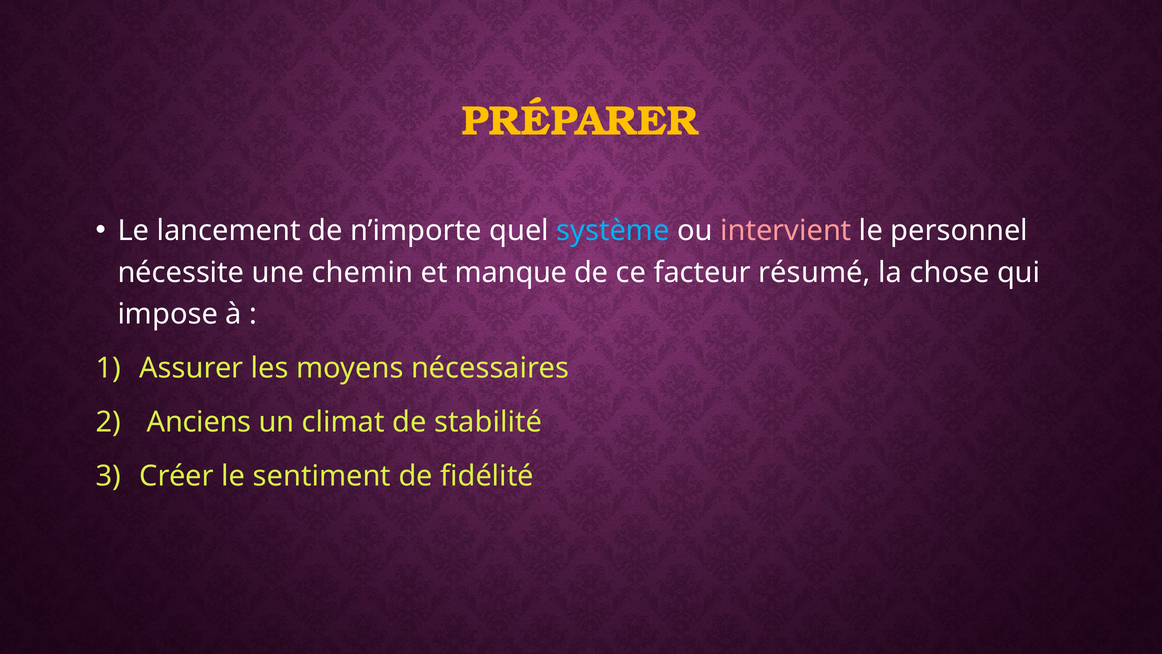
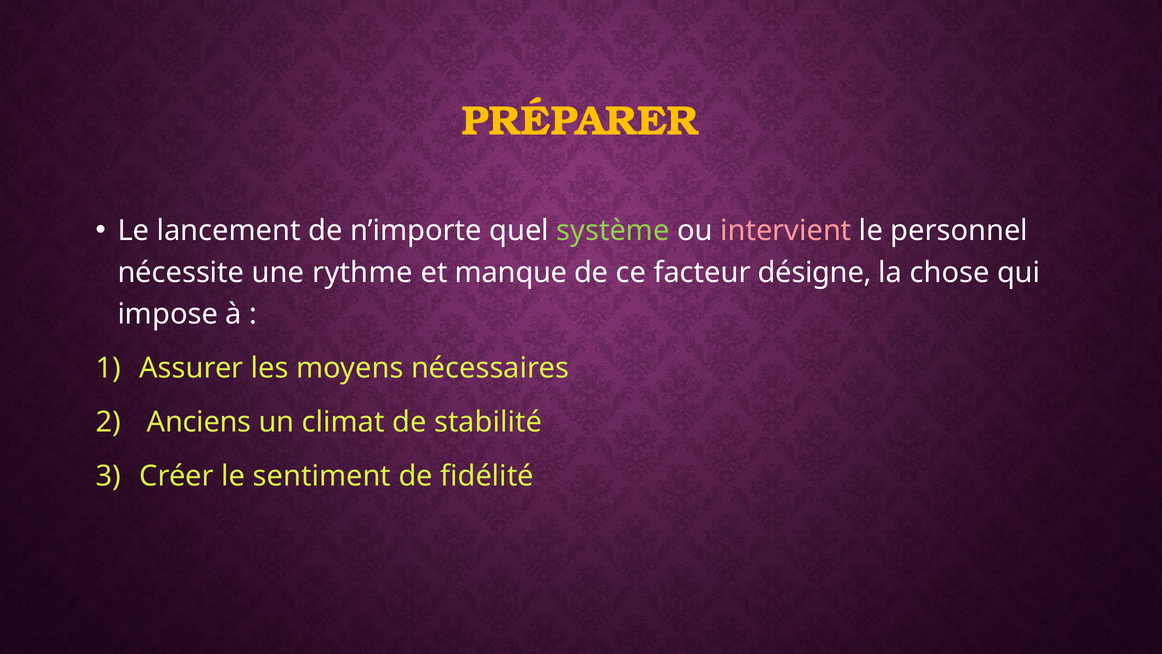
système colour: light blue -> light green
chemin: chemin -> rythme
résumé: résumé -> désigne
